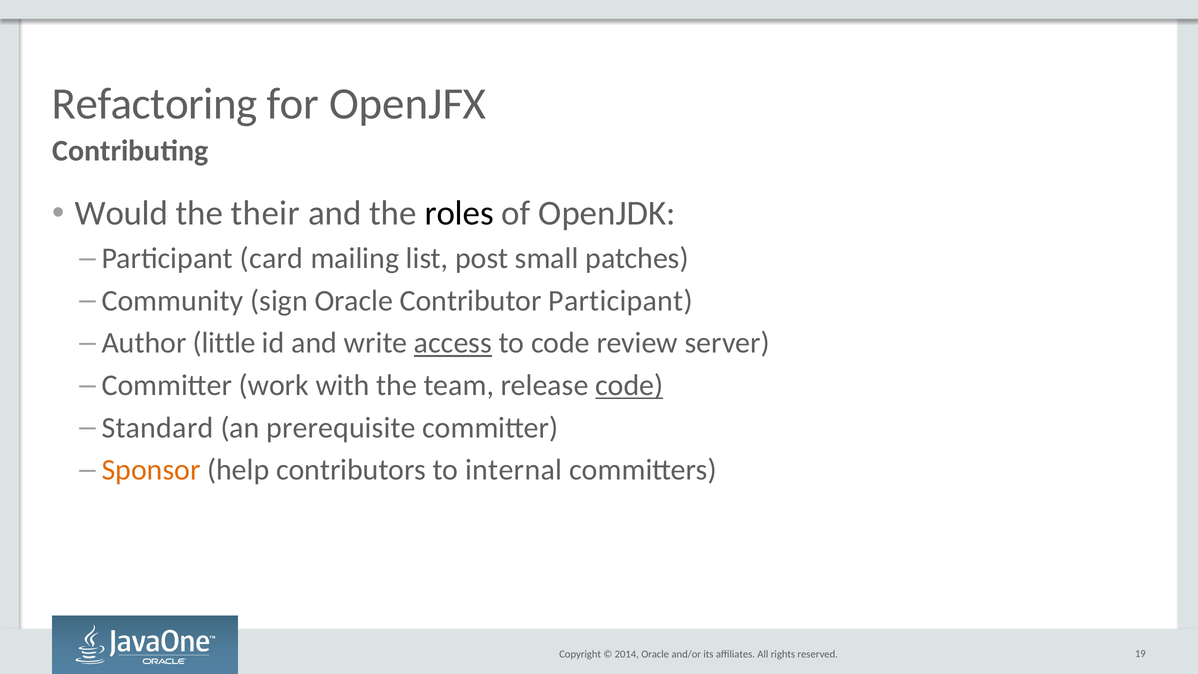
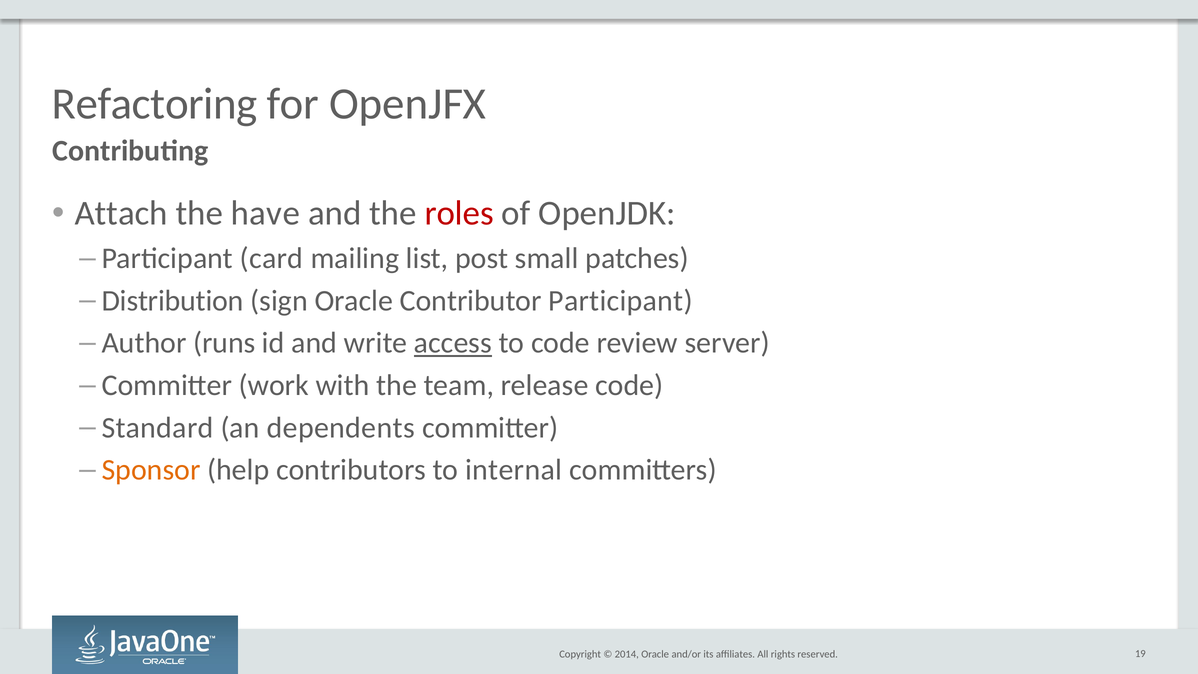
Would: Would -> Attach
their: their -> have
roles colour: black -> red
Community: Community -> Distribution
little: little -> runs
code at (629, 385) underline: present -> none
prerequisite: prerequisite -> dependents
